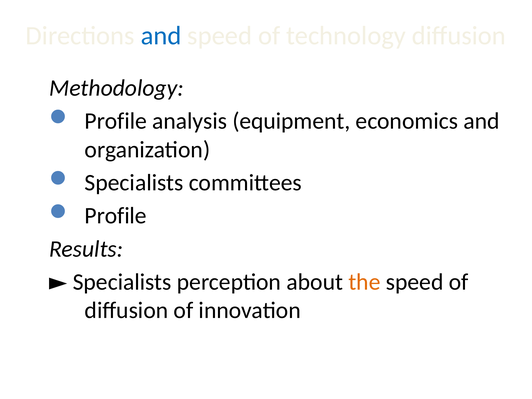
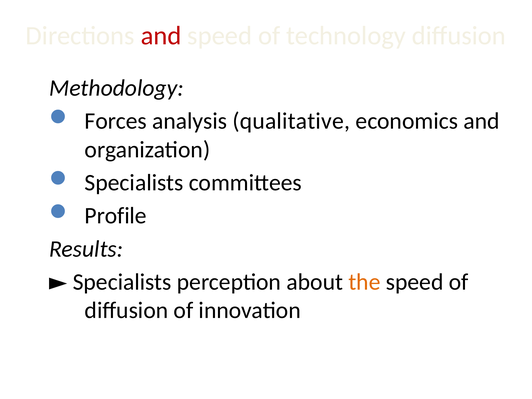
and at (161, 36) colour: blue -> red
Profile at (116, 121): Profile -> Forces
equipment: equipment -> qualitative
